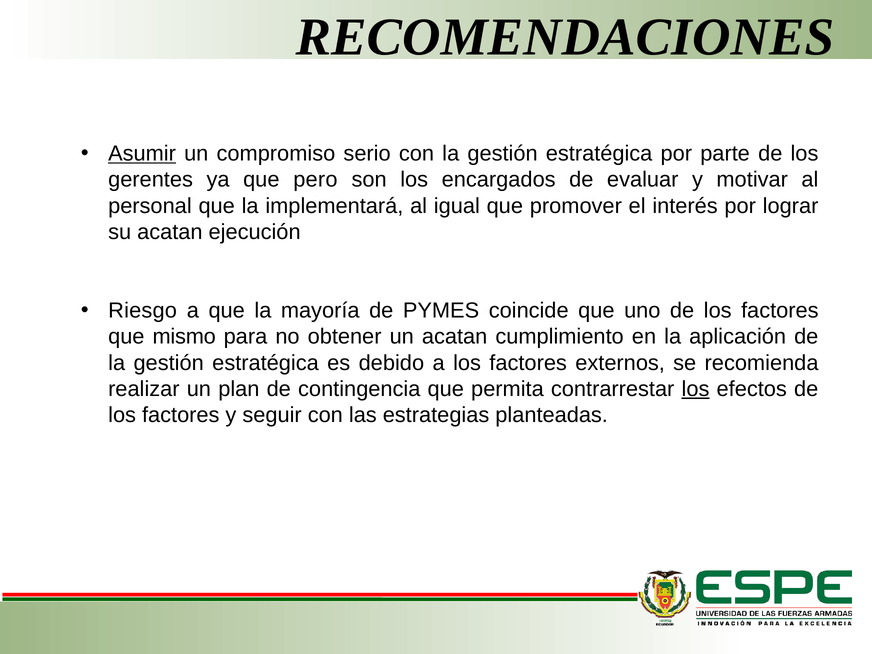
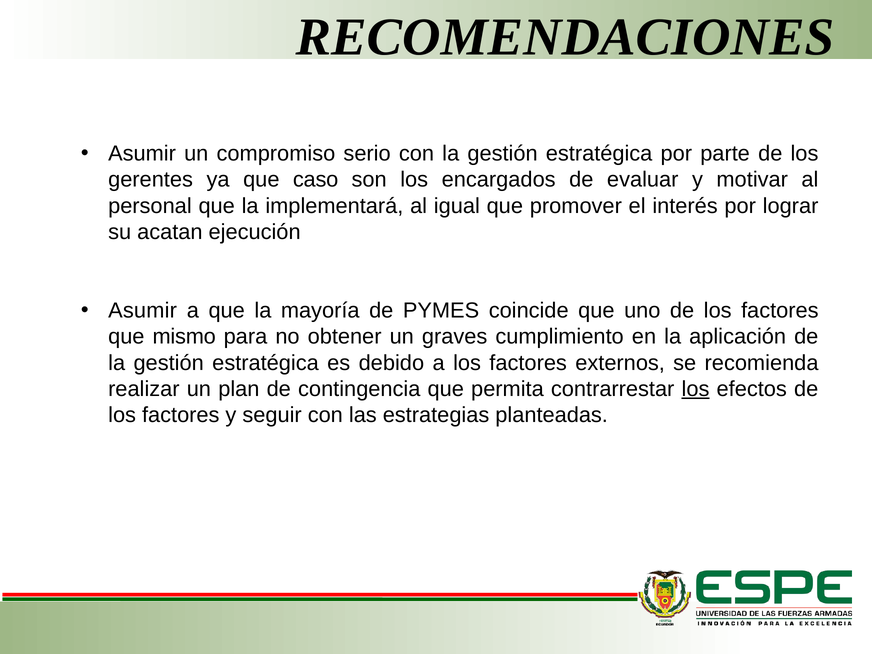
Asumir at (142, 154) underline: present -> none
pero: pero -> caso
Riesgo at (143, 311): Riesgo -> Asumir
un acatan: acatan -> graves
